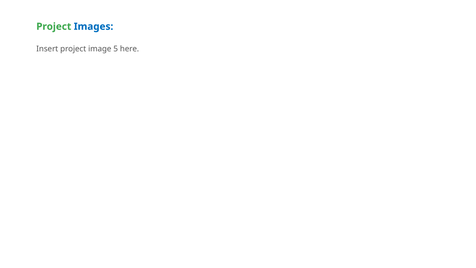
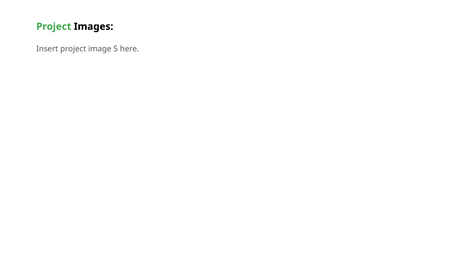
Images colour: blue -> black
